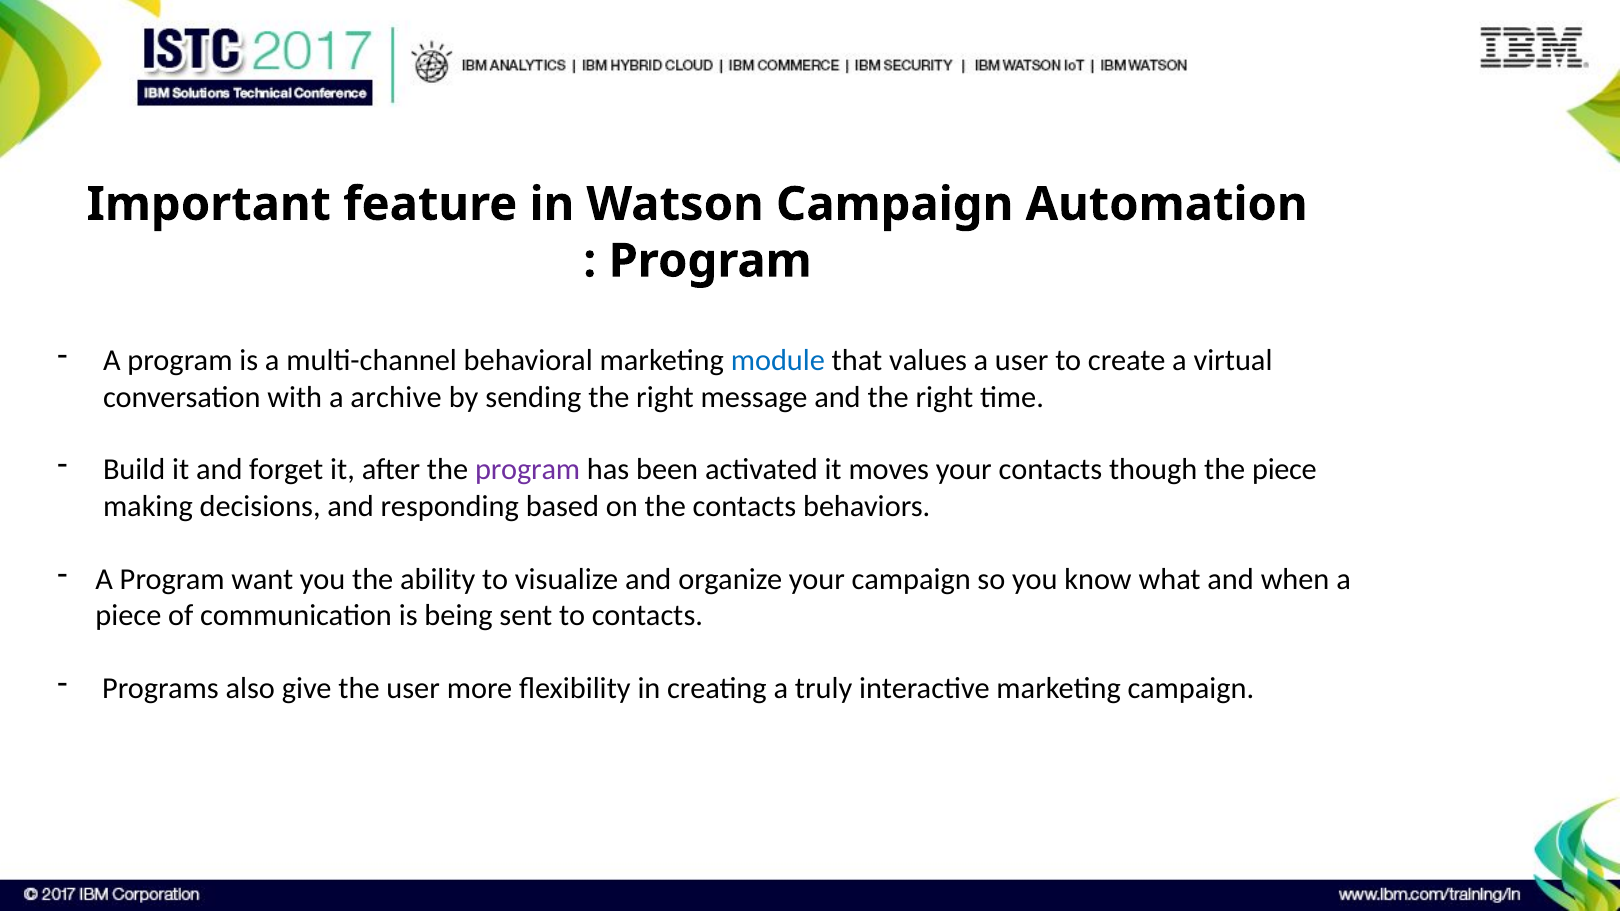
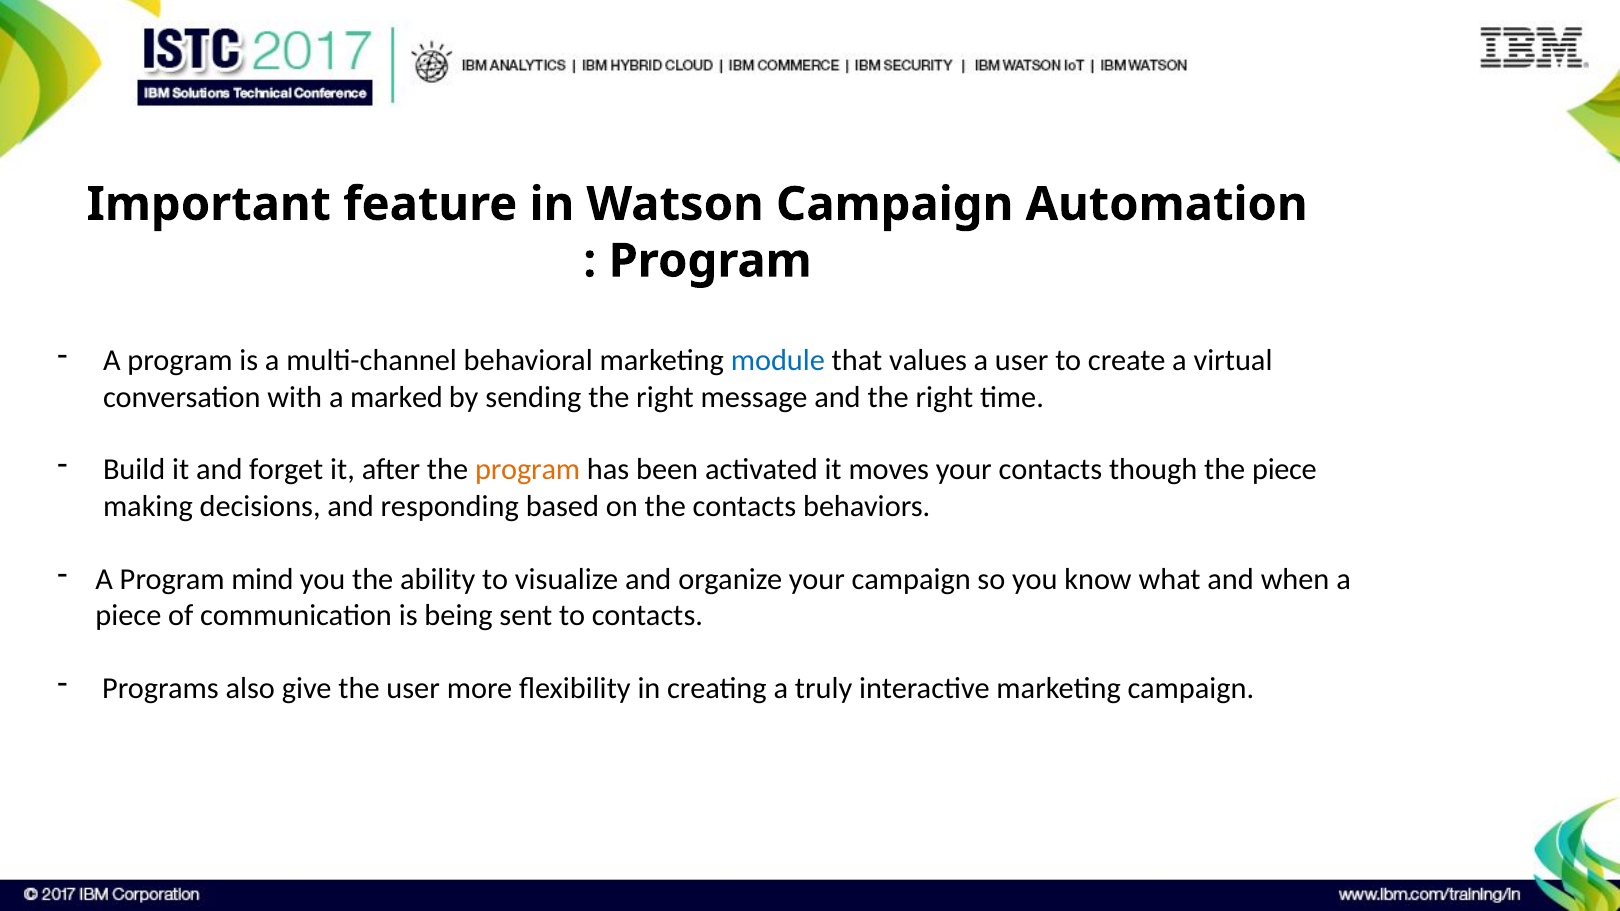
archive: archive -> marked
program at (528, 470) colour: purple -> orange
want: want -> mind
